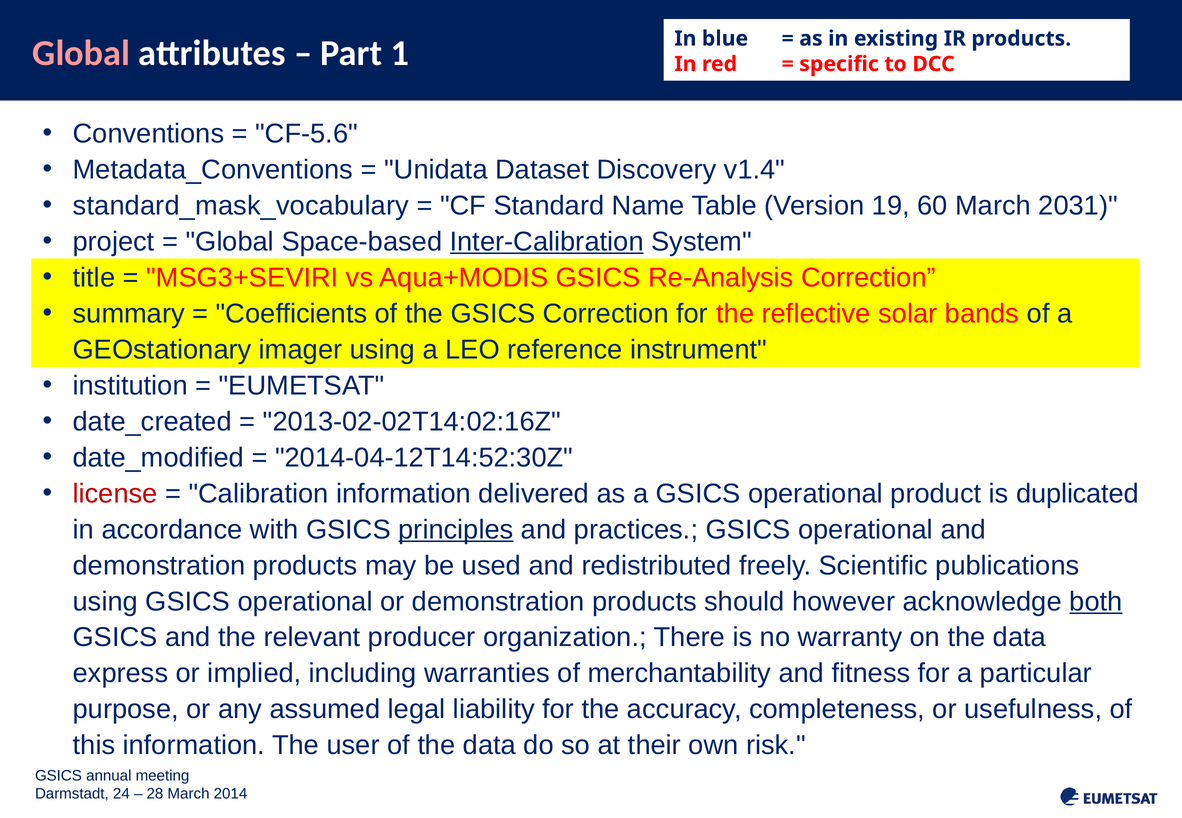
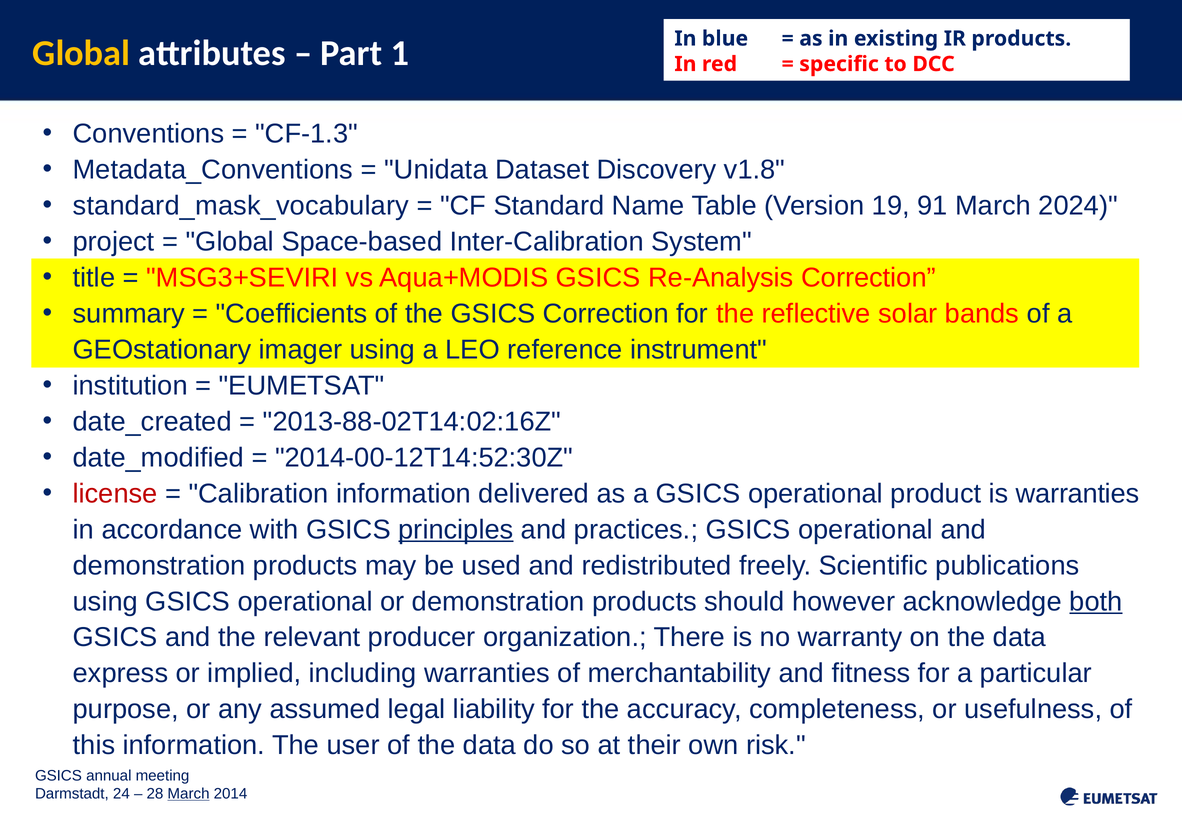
Global at (81, 53) colour: pink -> yellow
CF-5.6: CF-5.6 -> CF-1.3
v1.4: v1.4 -> v1.8
60: 60 -> 91
2031: 2031 -> 2024
Inter-Calibration underline: present -> none
2013-02-02T14:02:16Z: 2013-02-02T14:02:16Z -> 2013-88-02T14:02:16Z
2014-04-12T14:52:30Z: 2014-04-12T14:52:30Z -> 2014-00-12T14:52:30Z
is duplicated: duplicated -> warranties
March at (189, 794) underline: none -> present
